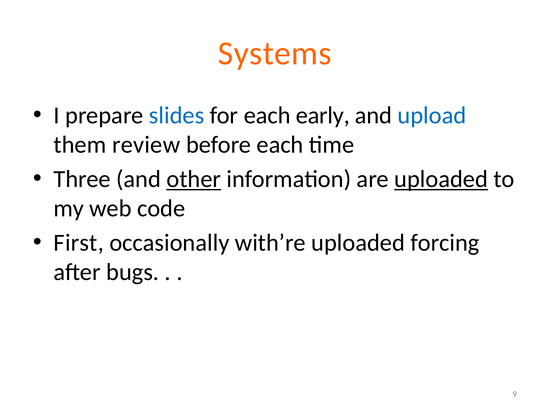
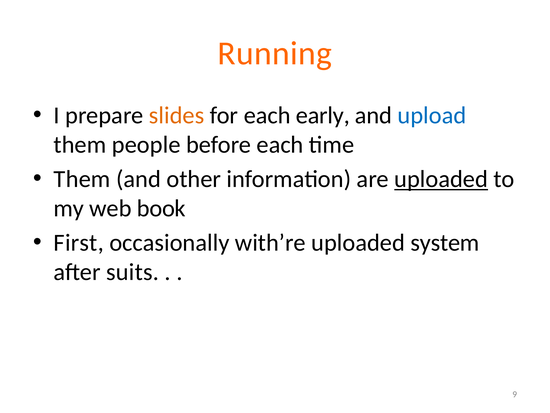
Systems: Systems -> Running
slides colour: blue -> orange
review: review -> people
Three at (82, 179): Three -> Them
other underline: present -> none
code: code -> book
forcing: forcing -> system
bugs: bugs -> suits
